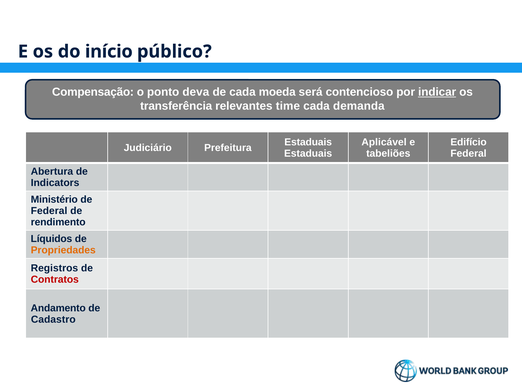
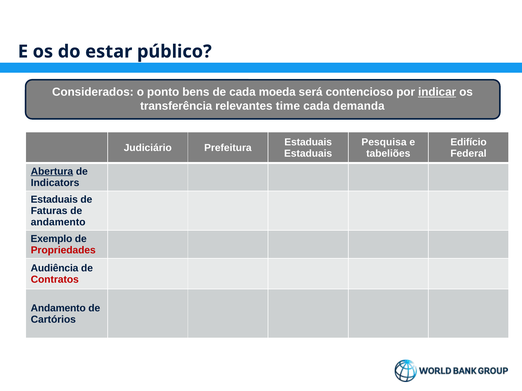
início: início -> estar
Compensação: Compensação -> Considerados
deva: deva -> bens
Aplicável: Aplicável -> Pesquisa
Abertura underline: none -> present
Ministério at (54, 200): Ministério -> Estaduais
Federal at (49, 211): Federal -> Faturas
rendimento at (58, 223): rendimento -> andamento
Líquidos: Líquidos -> Exemplo
Propriedades colour: orange -> red
Registros: Registros -> Audiência
Cadastro: Cadastro -> Cartórios
